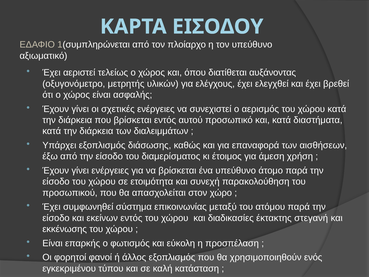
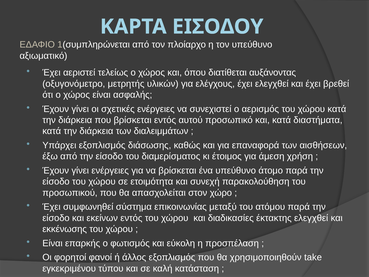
έκτακτης στεγανή: στεγανή -> ελεγχθεί
ενός: ενός -> take
